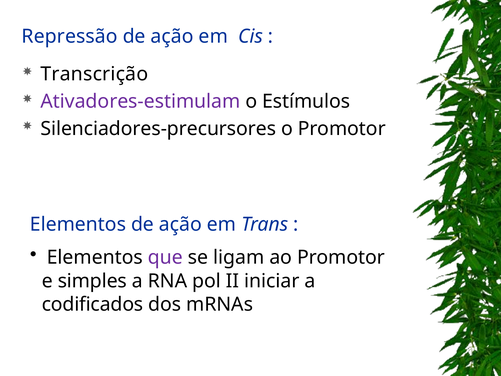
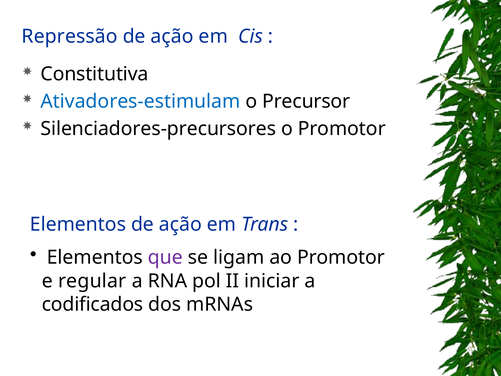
Transcrição: Transcrição -> Constitutiva
Ativadores-estimulam colour: purple -> blue
Estímulos: Estímulos -> Precursor
simples: simples -> regular
